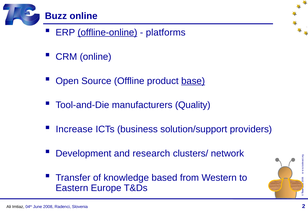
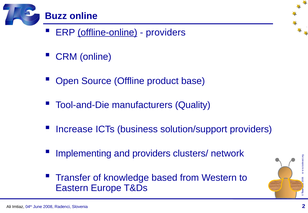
platforms at (166, 32): platforms -> providers
base underline: present -> none
Development: Development -> Implementing
and research: research -> providers
